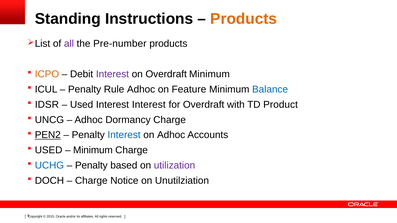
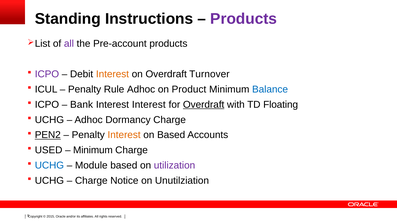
Products at (244, 19) colour: orange -> purple
Pre-number: Pre-number -> Pre-account
ICPO at (47, 74) colour: orange -> purple
Interest at (112, 74) colour: purple -> orange
Overdraft Minimum: Minimum -> Turnover
Feature: Feature -> Product
IDSR at (47, 105): IDSR -> ICPO
Used at (82, 105): Used -> Bank
Overdraft at (204, 105) underline: none -> present
Product: Product -> Floating
UNCG at (49, 120): UNCG -> UCHG
Interest at (124, 135) colour: blue -> orange
on Adhoc: Adhoc -> Based
Penalty at (91, 166): Penalty -> Module
DOCH at (49, 181): DOCH -> UCHG
